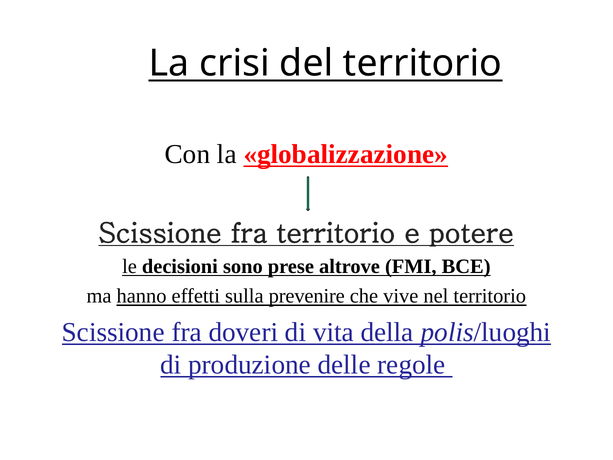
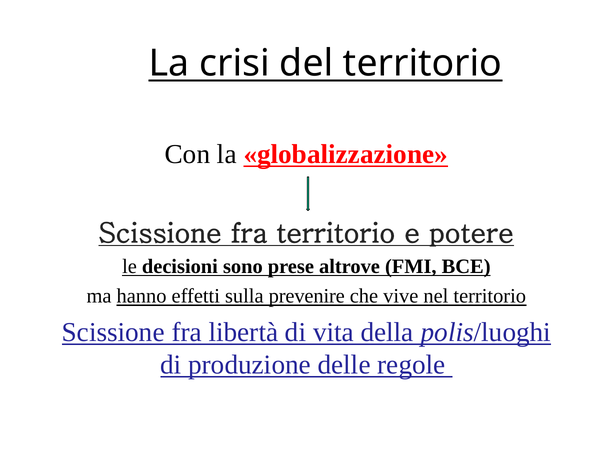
doveri: doveri -> libertà
